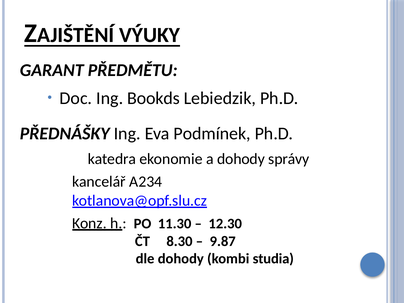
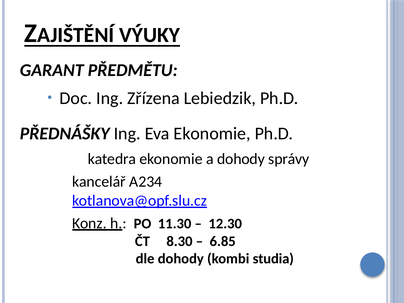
Bookds: Bookds -> Zřízena
Eva Podmínek: Podmínek -> Ekonomie
9.87: 9.87 -> 6.85
